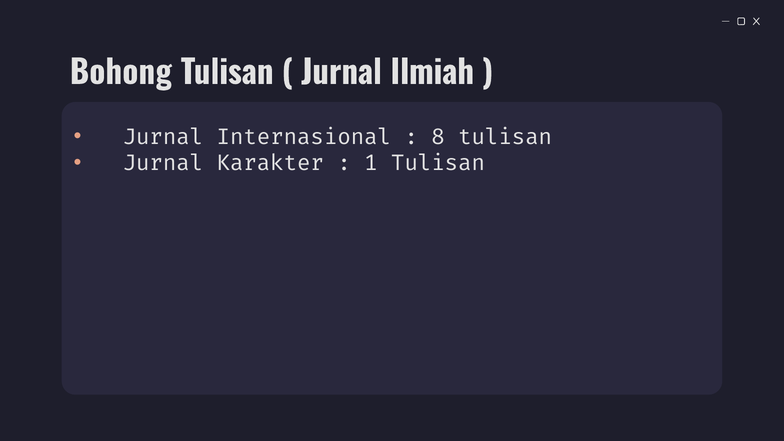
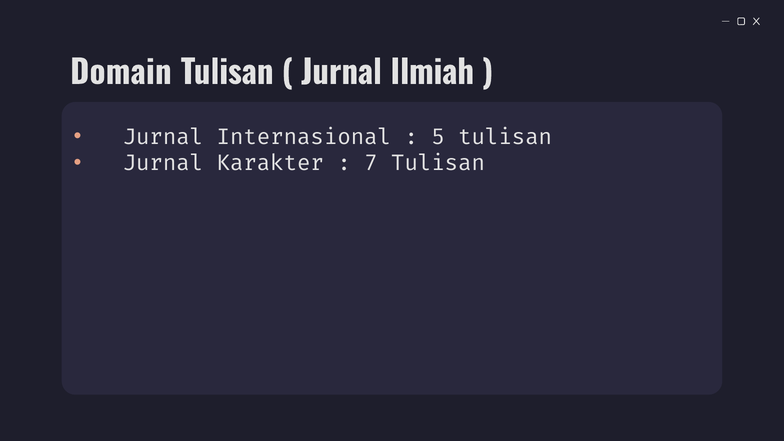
Bohong: Bohong -> Domain
8: 8 -> 5
1: 1 -> 7
